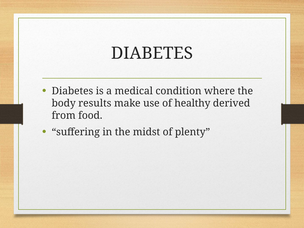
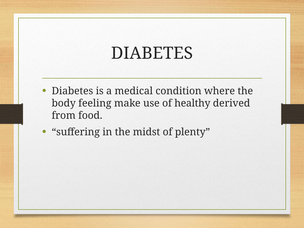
results: results -> feeling
